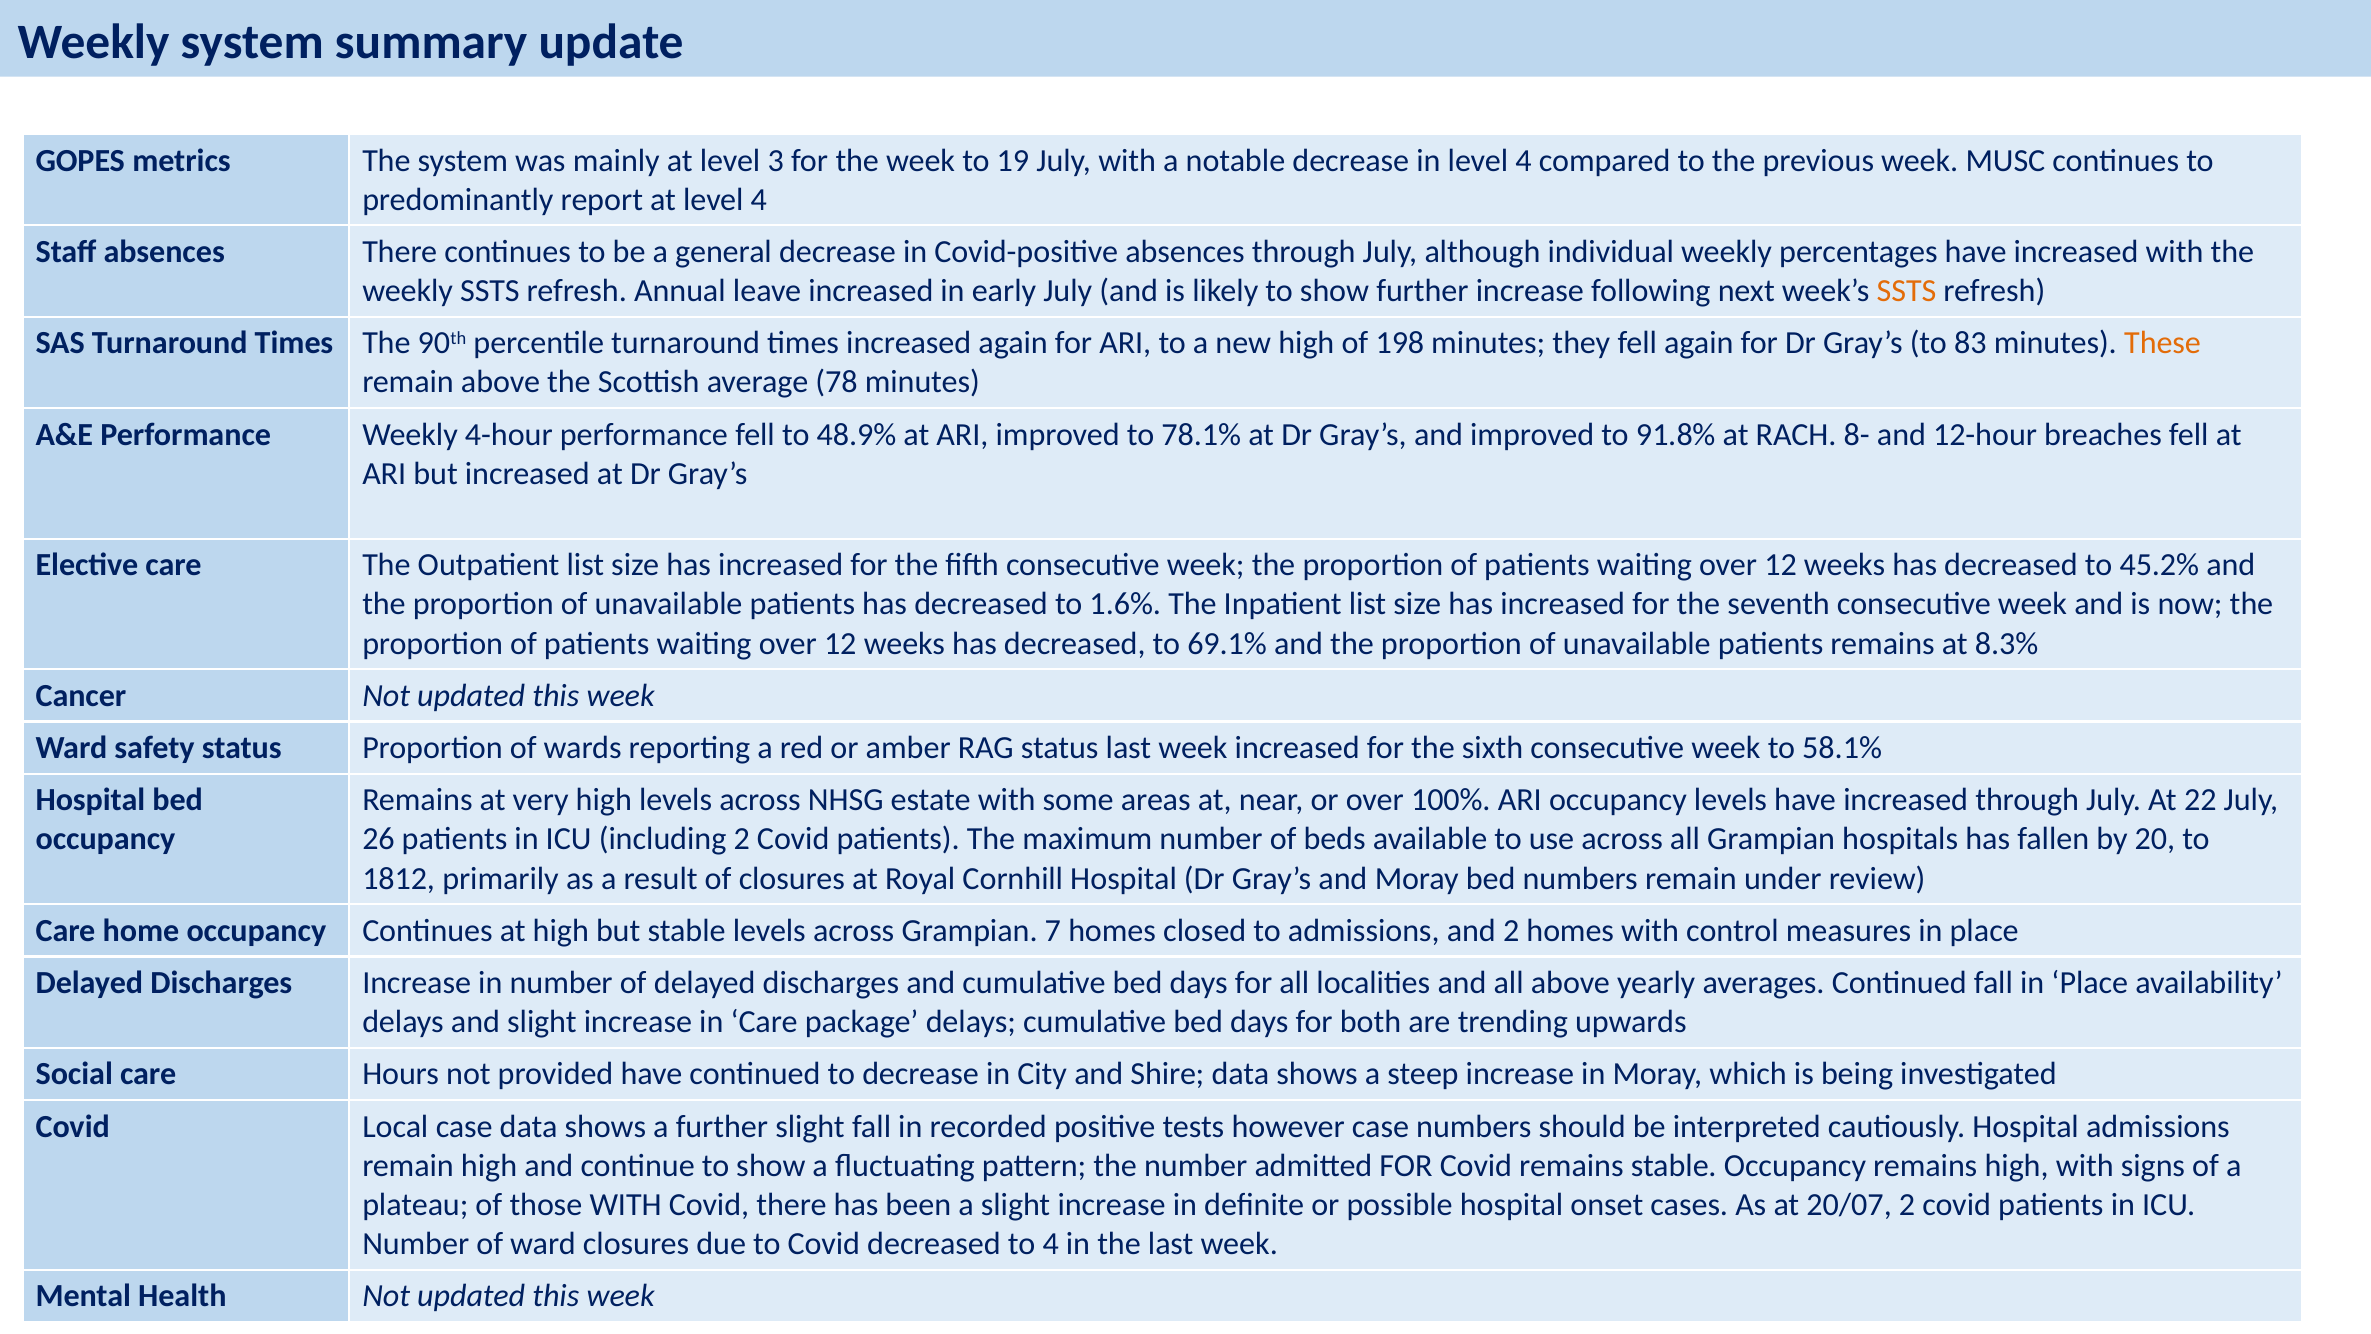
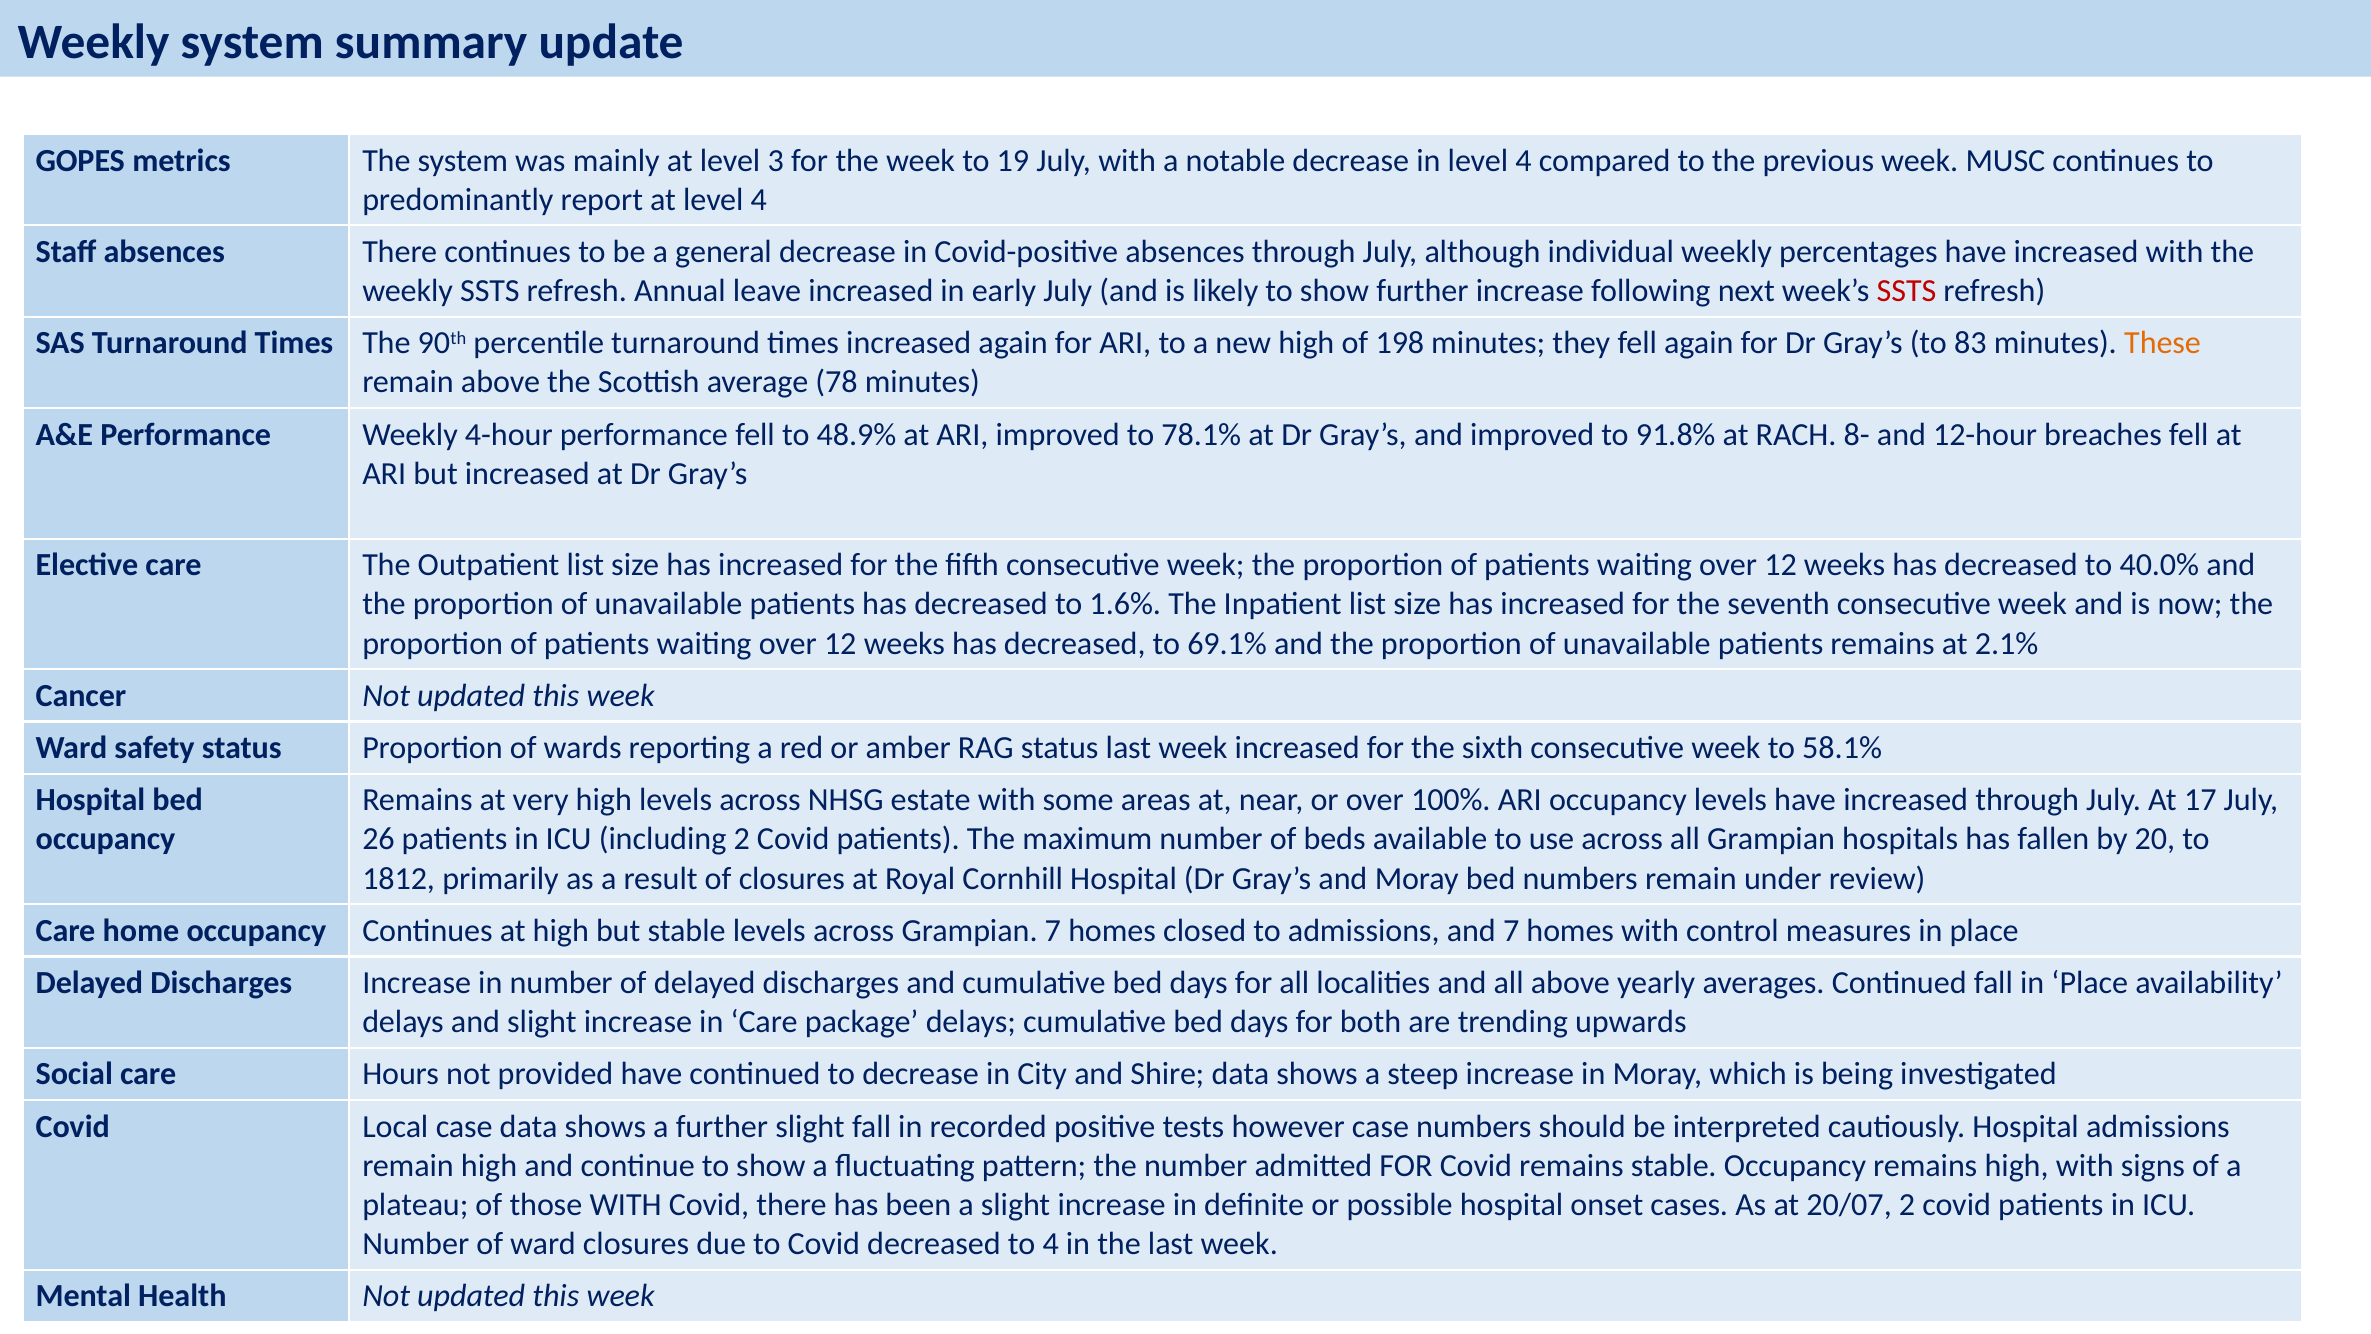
SSTS at (1907, 291) colour: orange -> red
45.2%: 45.2% -> 40.0%
8.3%: 8.3% -> 2.1%
22: 22 -> 17
and 2: 2 -> 7
